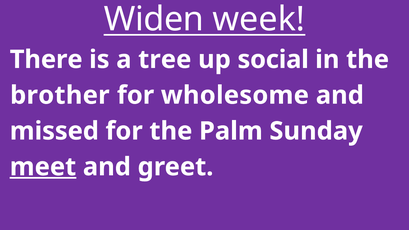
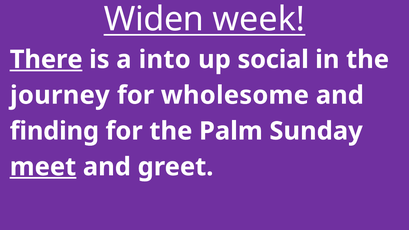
There underline: none -> present
tree: tree -> into
brother: brother -> journey
missed: missed -> finding
